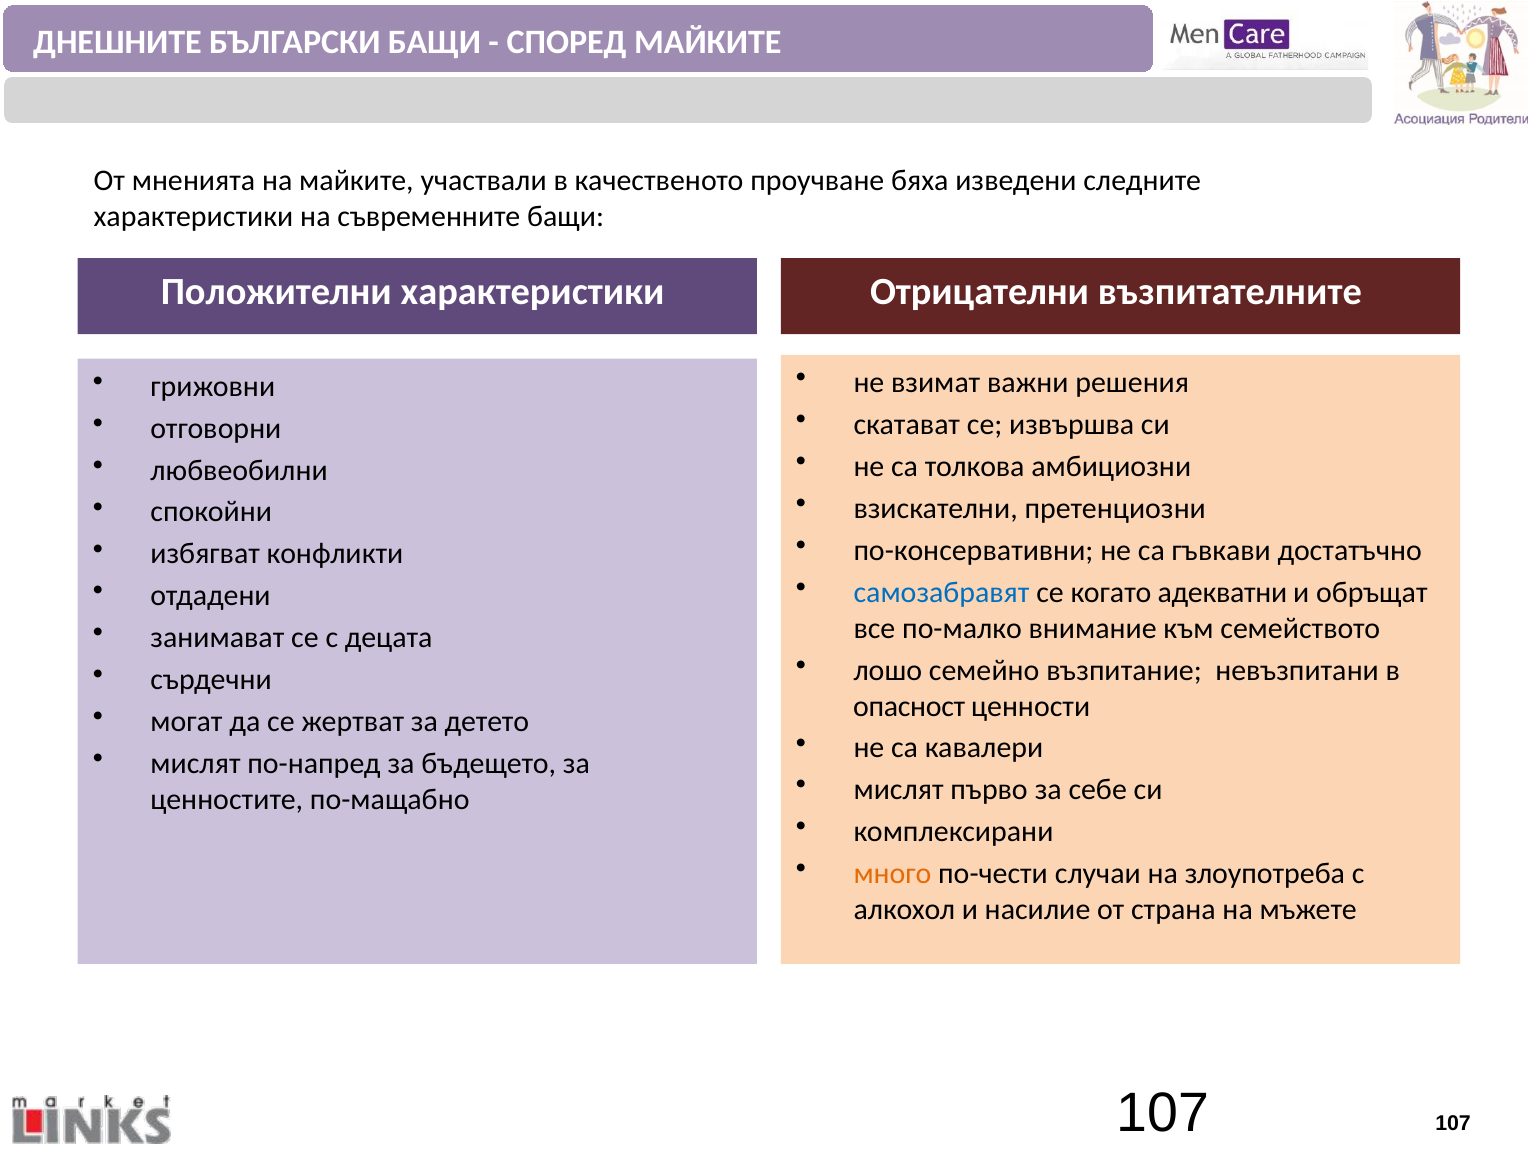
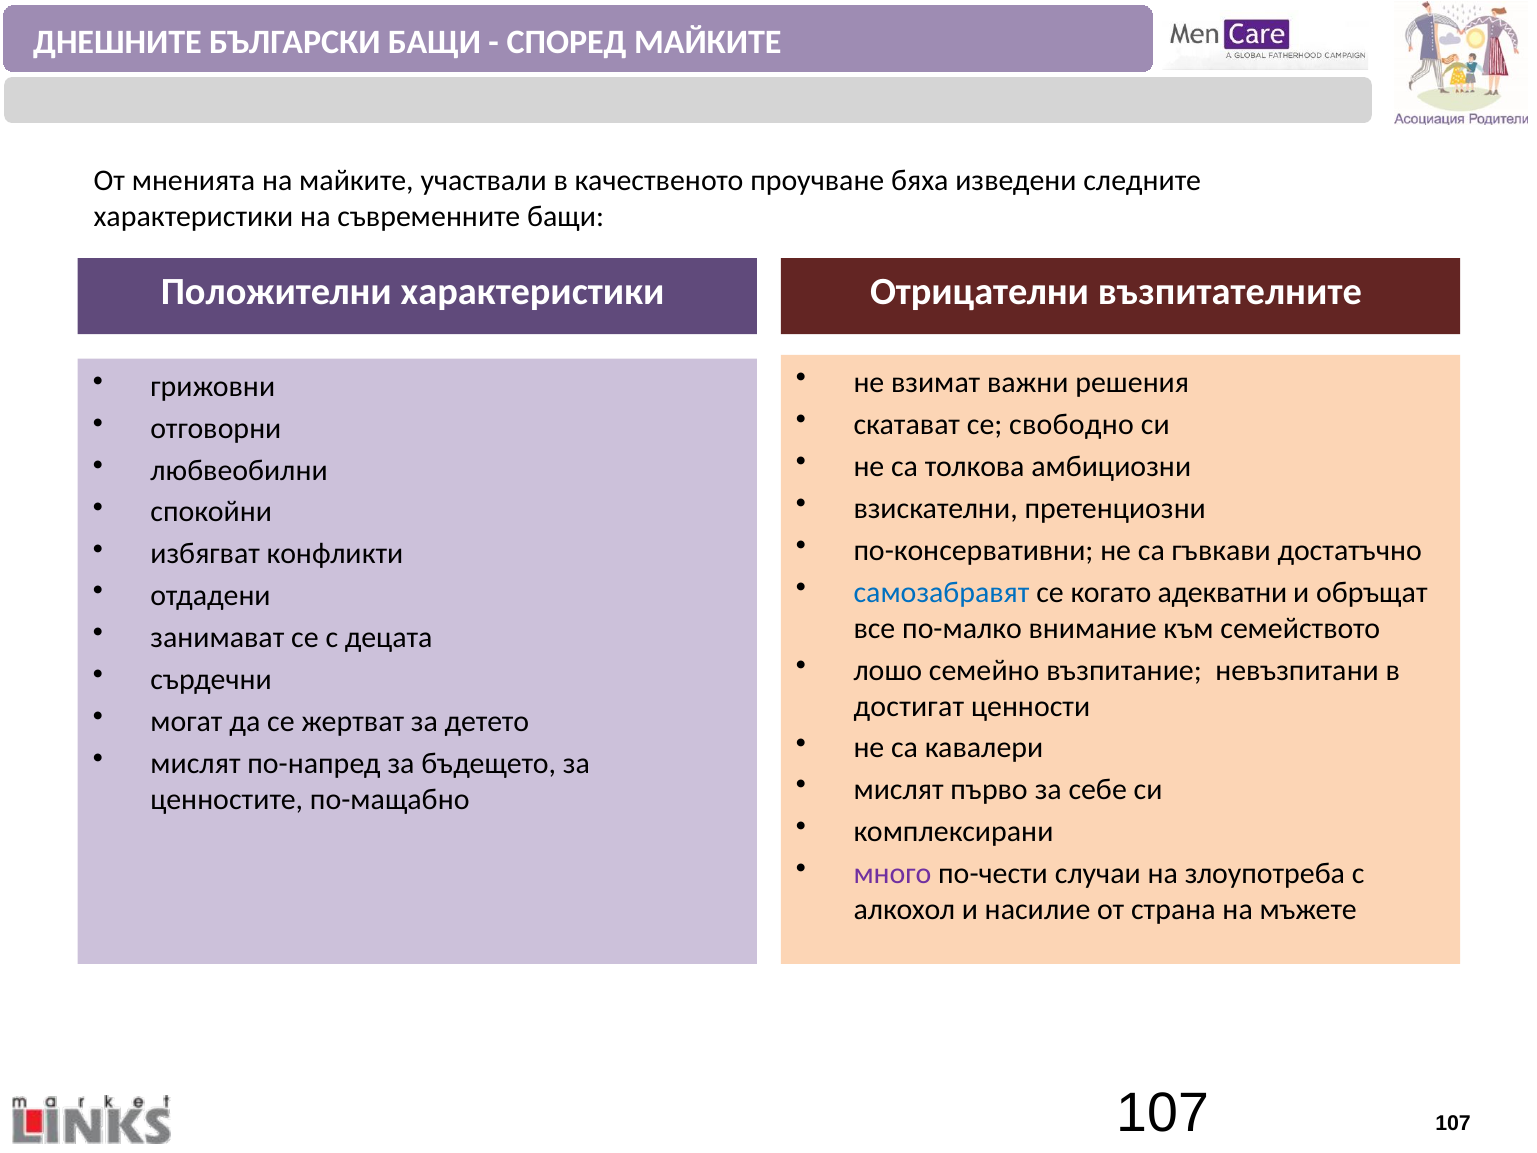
извършва: извършва -> свободно
опасност: опасност -> достигат
много colour: orange -> purple
